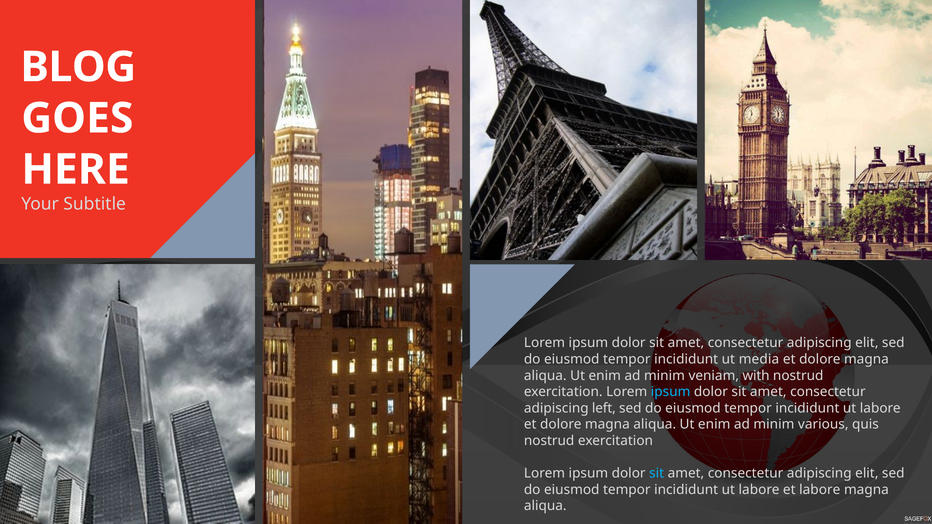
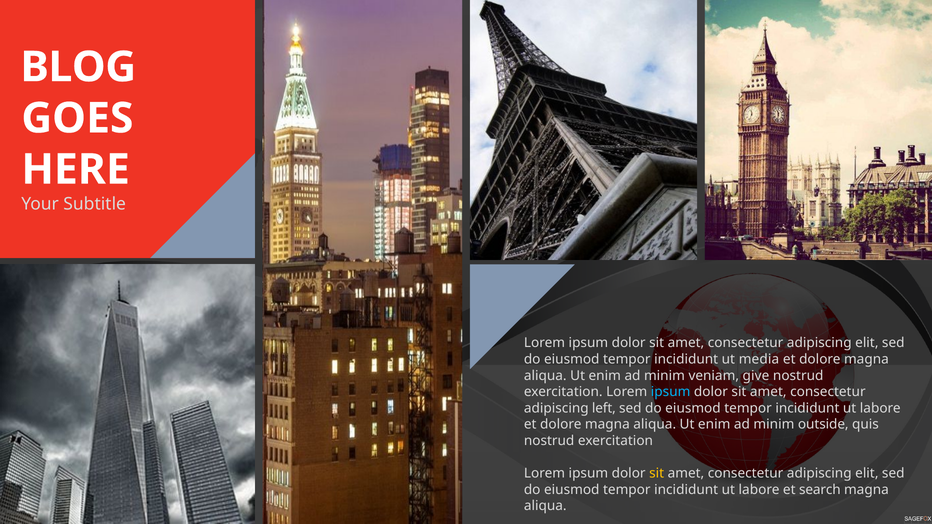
with: with -> give
various: various -> outside
sit at (657, 474) colour: light blue -> yellow
et labore: labore -> search
